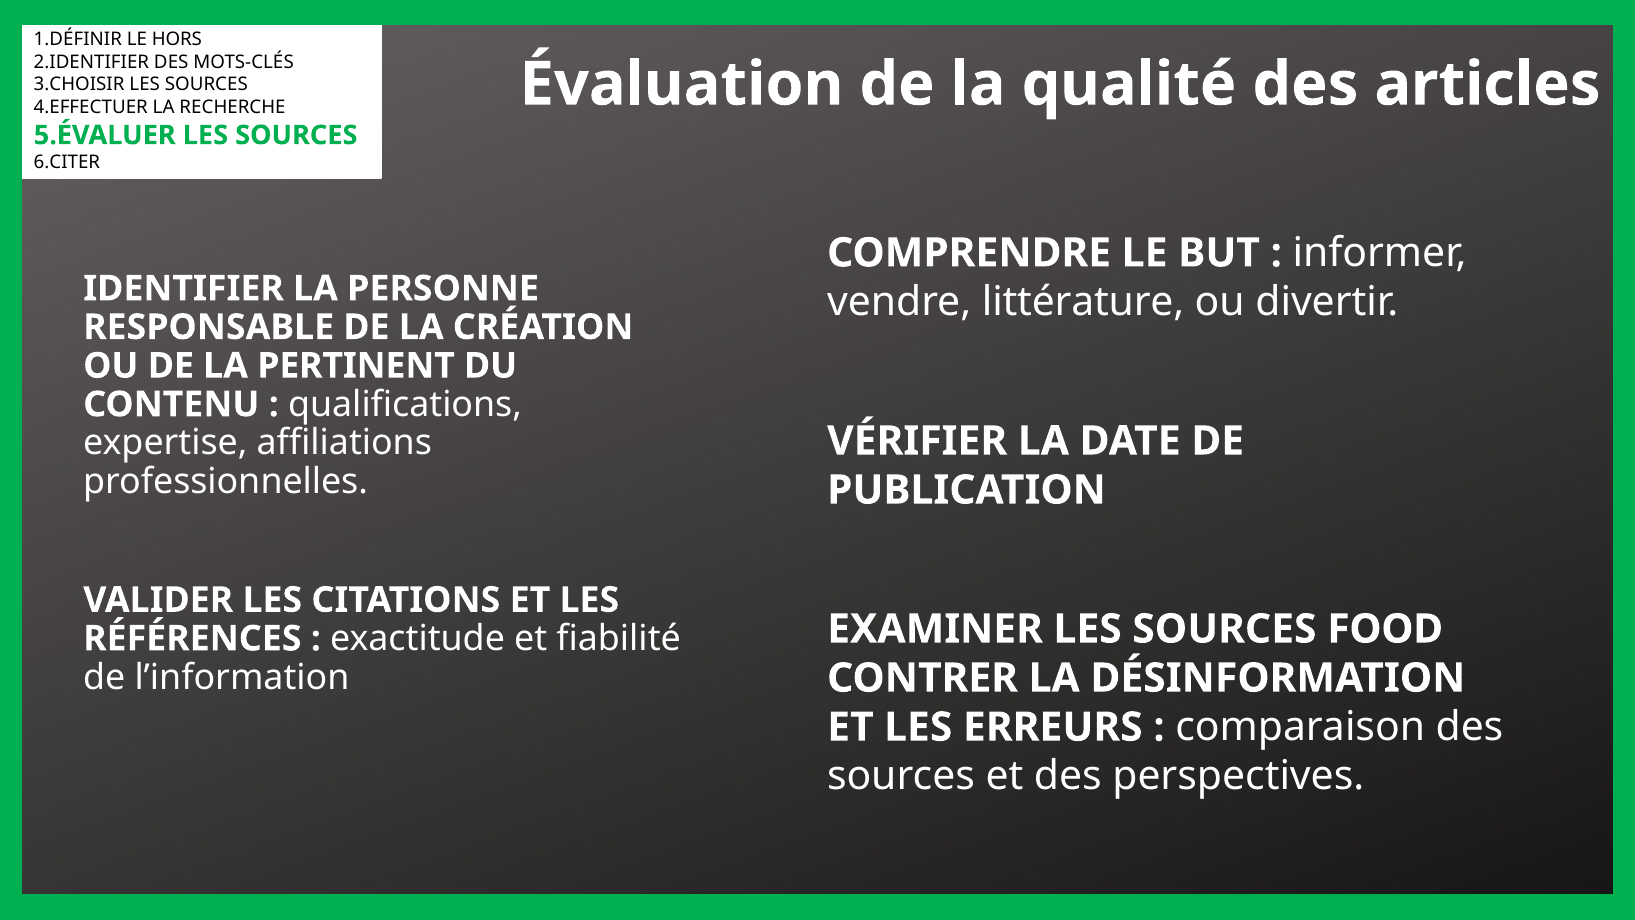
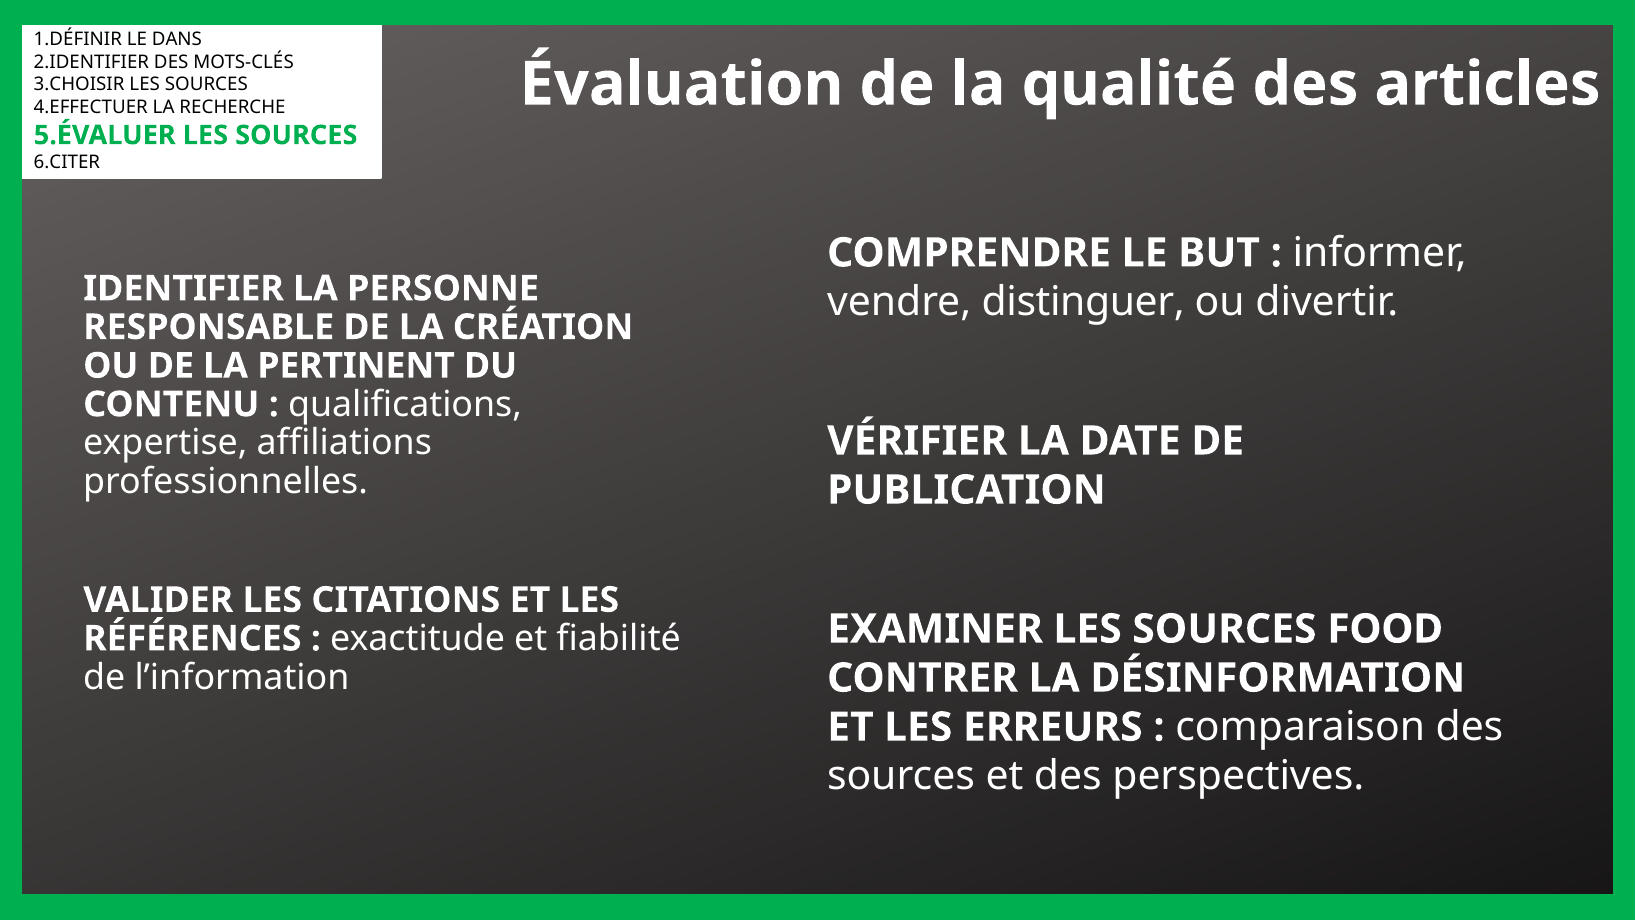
HORS: HORS -> DANS
littérature: littérature -> distinguer
